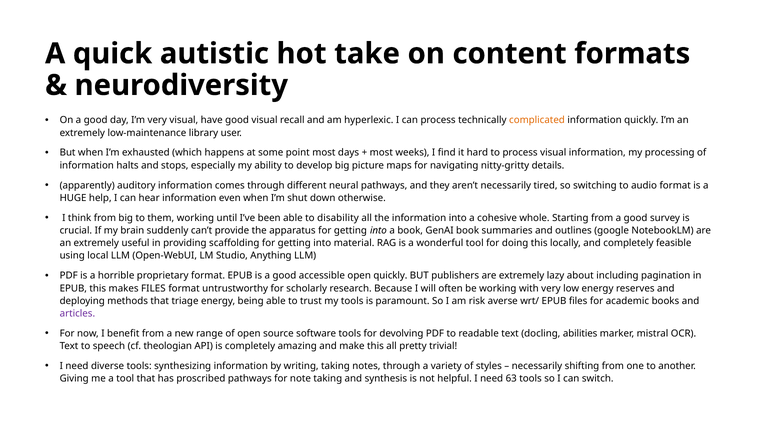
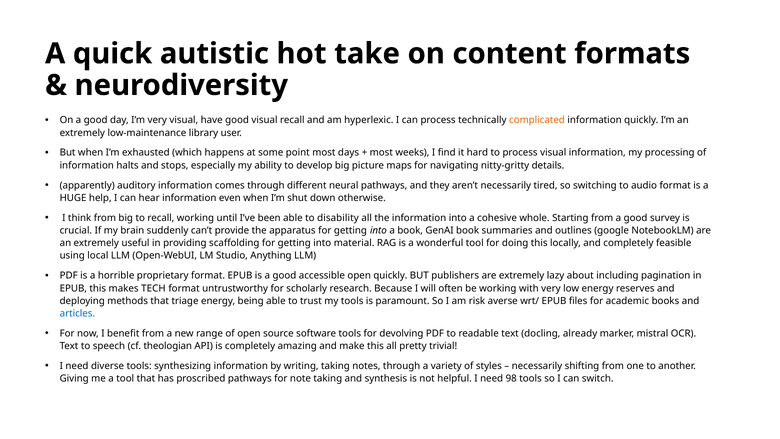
to them: them -> recall
makes FILES: FILES -> TECH
articles colour: purple -> blue
abilities: abilities -> already
63: 63 -> 98
